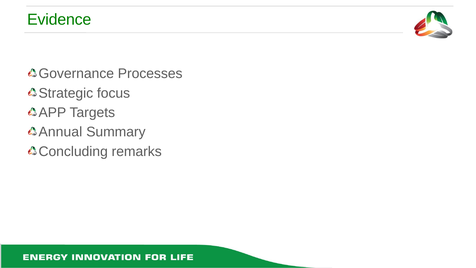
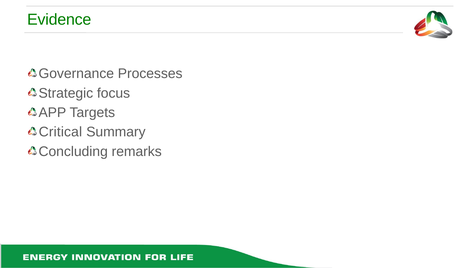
Annual: Annual -> Critical
